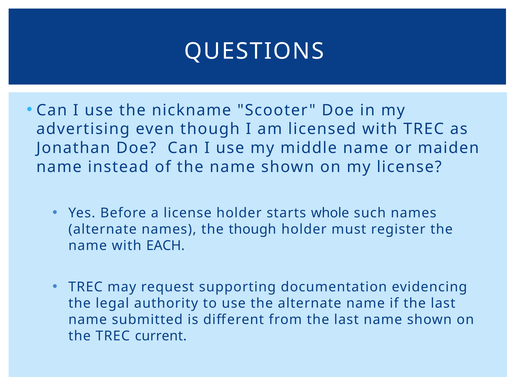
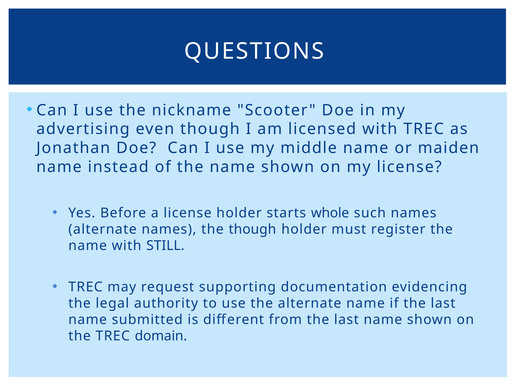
EACH: EACH -> STILL
current: current -> domain
